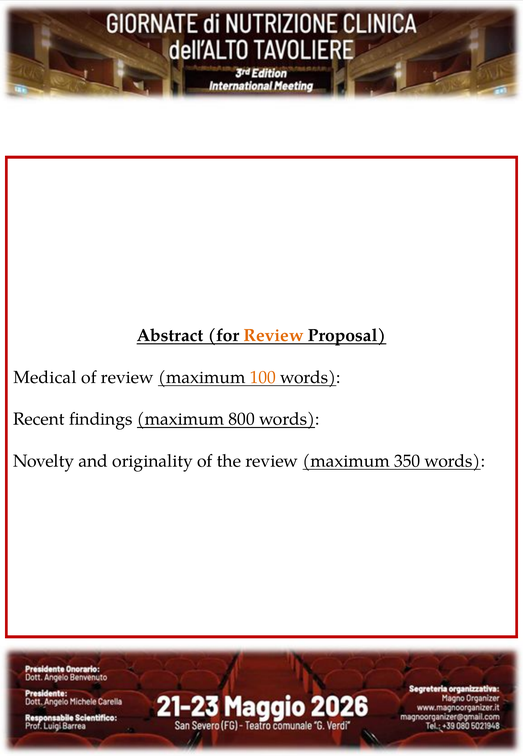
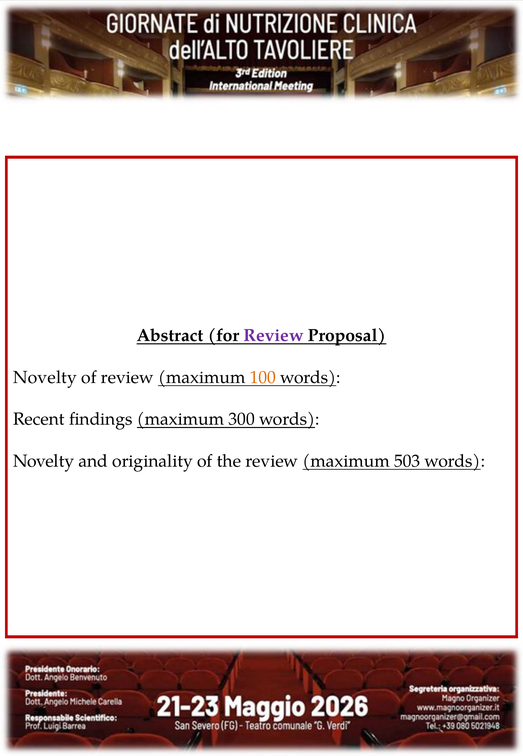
Review at (274, 335) colour: orange -> purple
Medical at (45, 377): Medical -> Novelty
800: 800 -> 300
350: 350 -> 503
